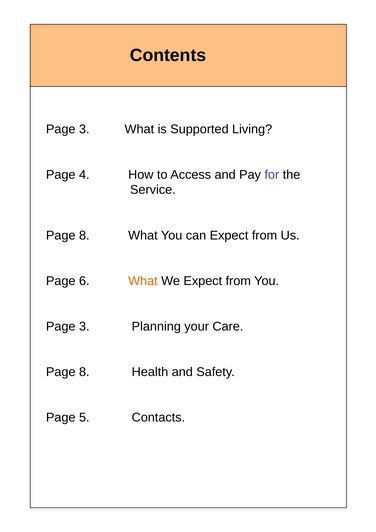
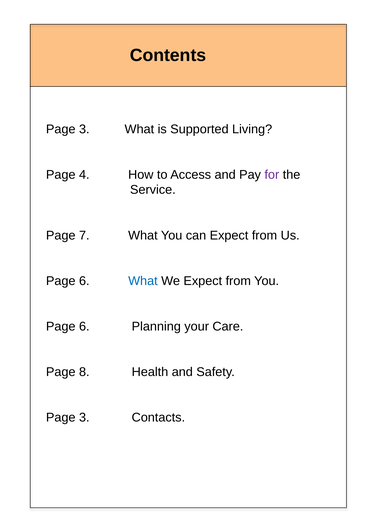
8 at (84, 235): 8 -> 7
What at (143, 281) colour: orange -> blue
3 at (84, 326): 3 -> 6
5 at (84, 417): 5 -> 3
